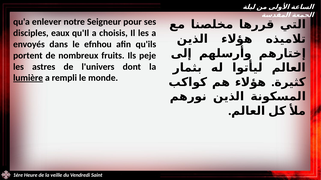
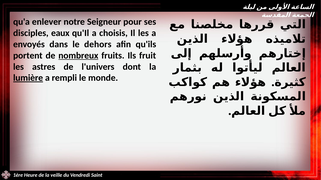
efnhou: efnhou -> dehors
nombreux underline: none -> present
peje: peje -> fruit
